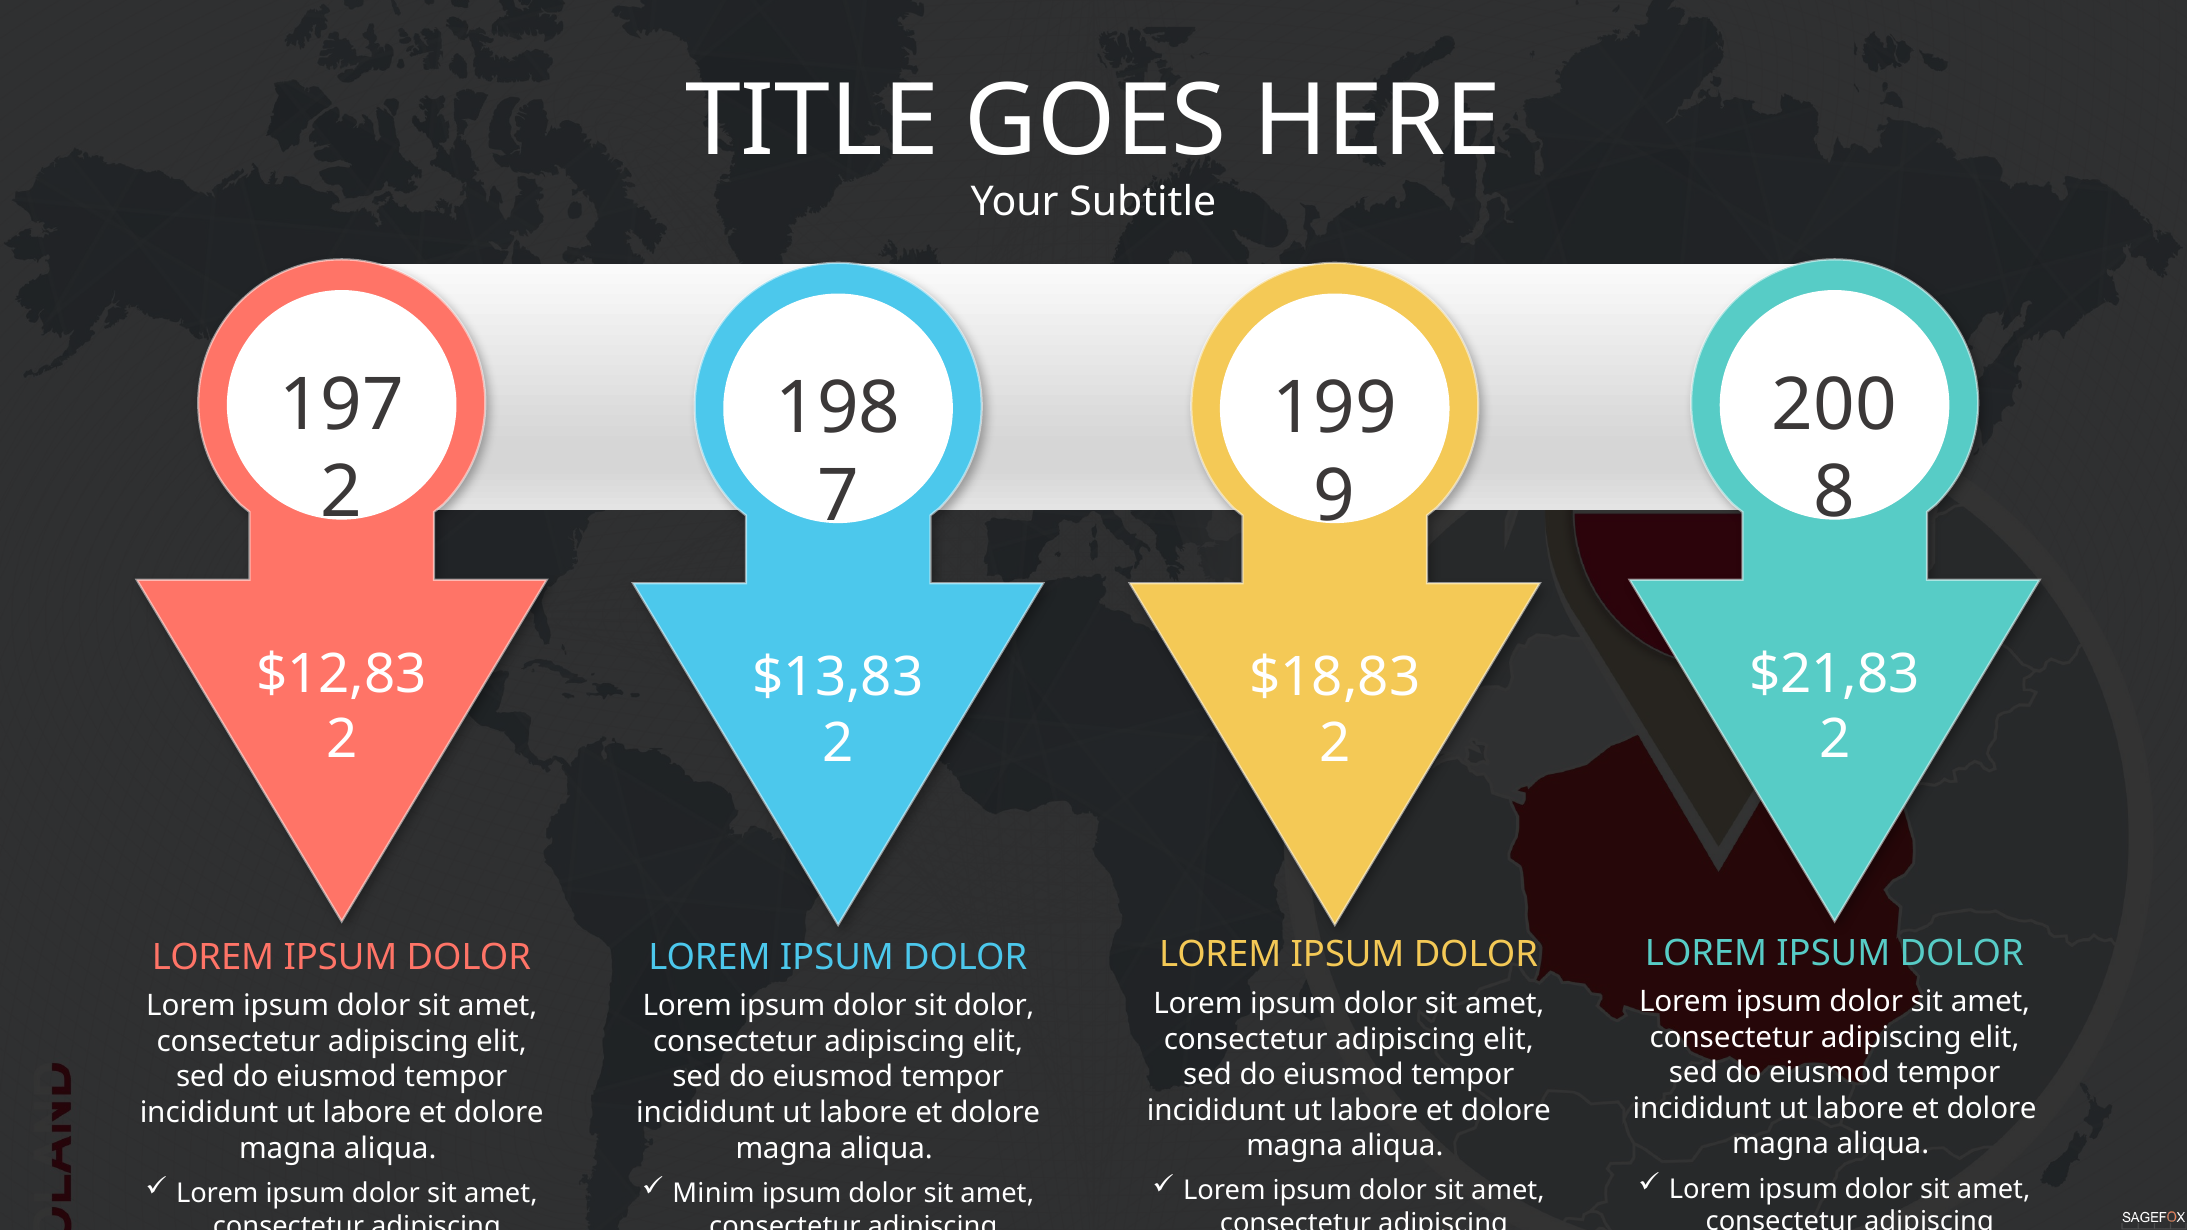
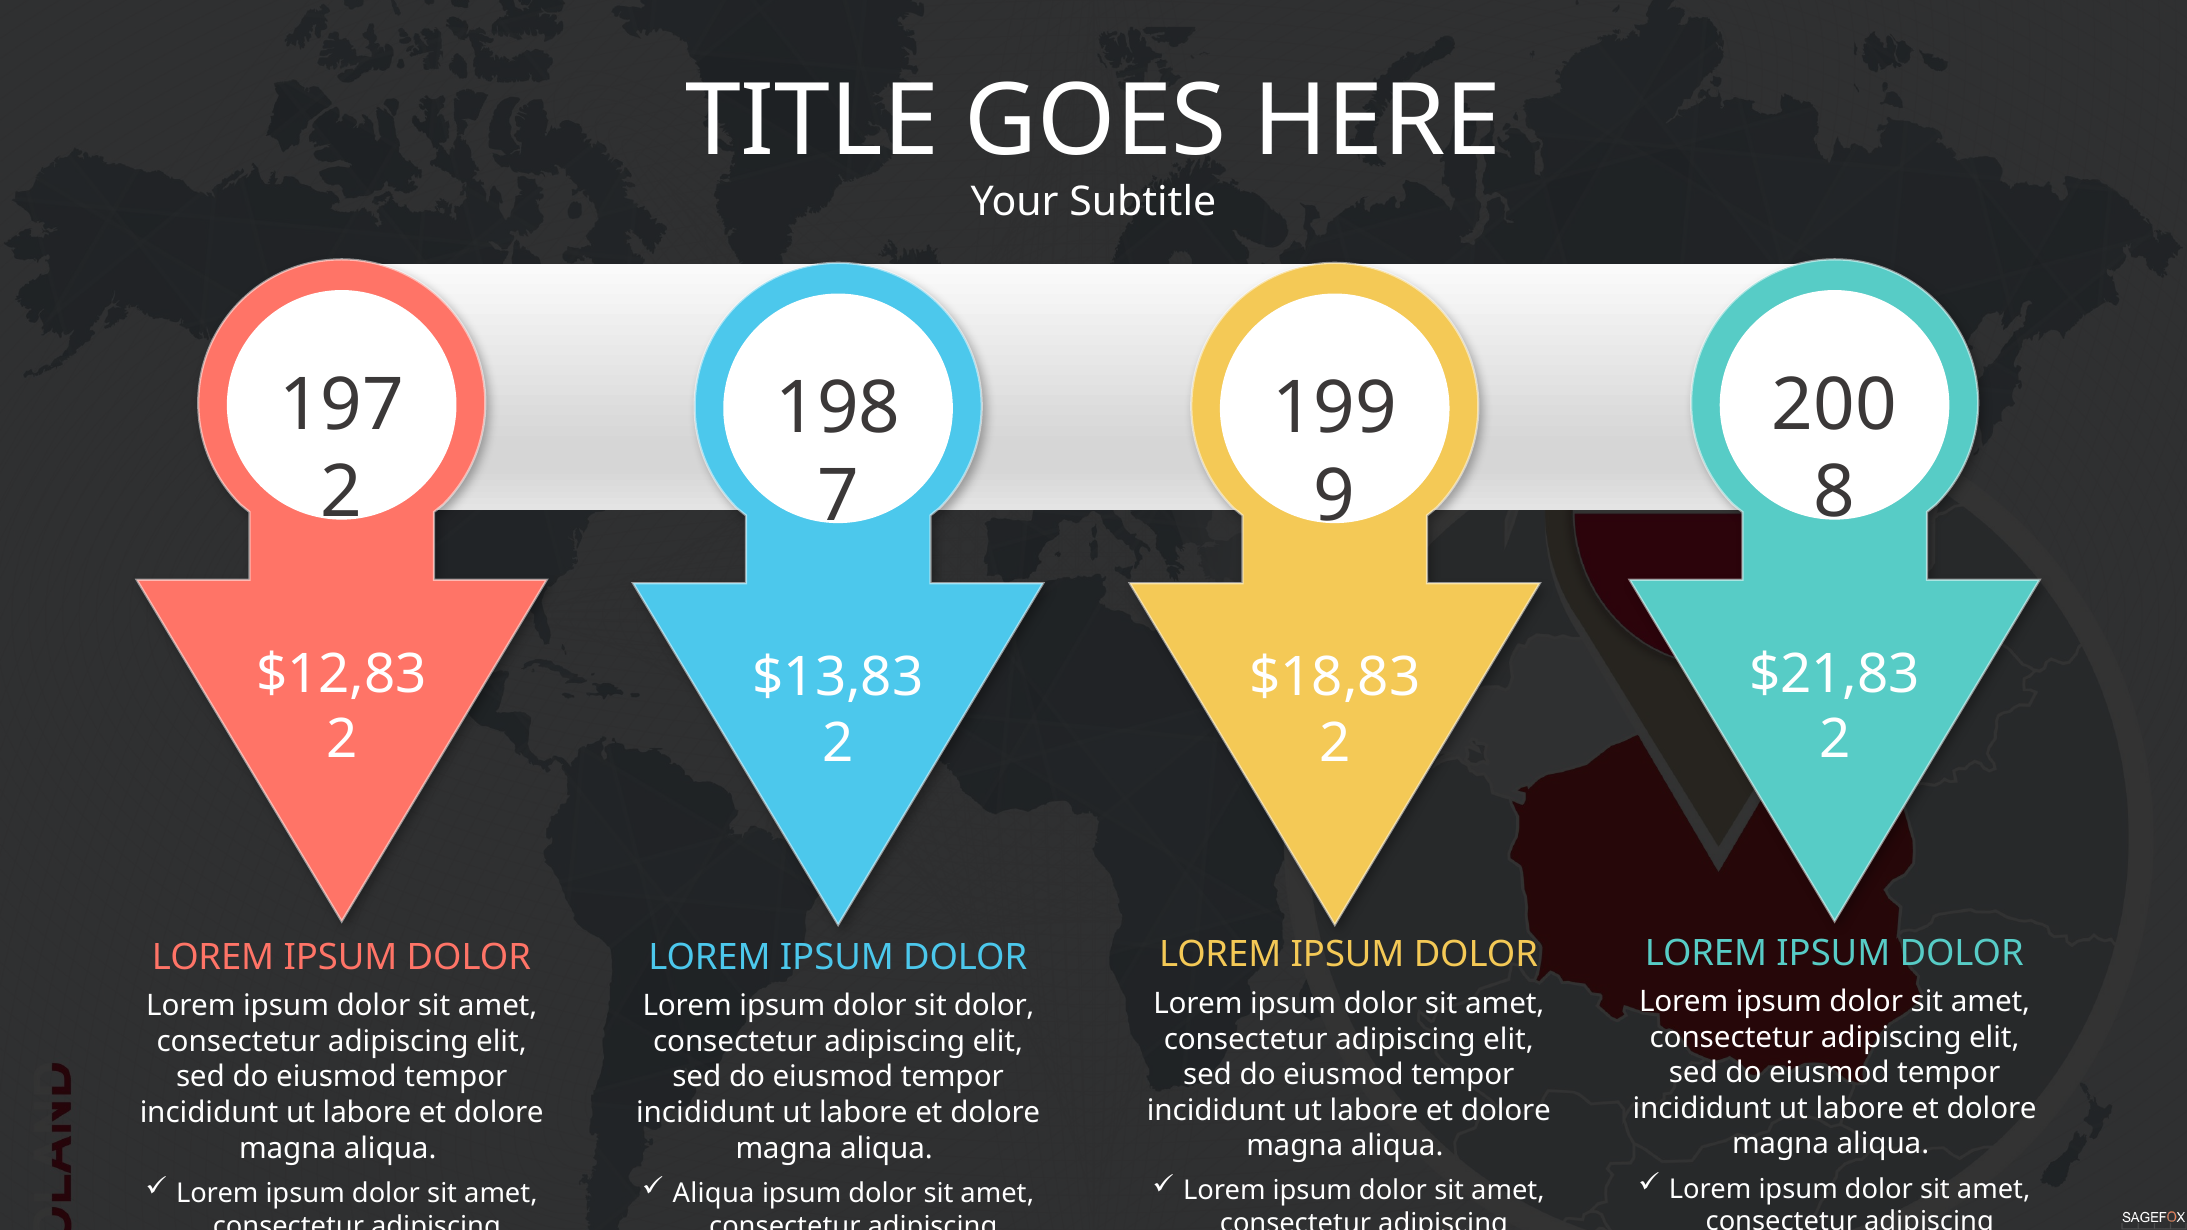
Minim at (714, 1193): Minim -> Aliqua
